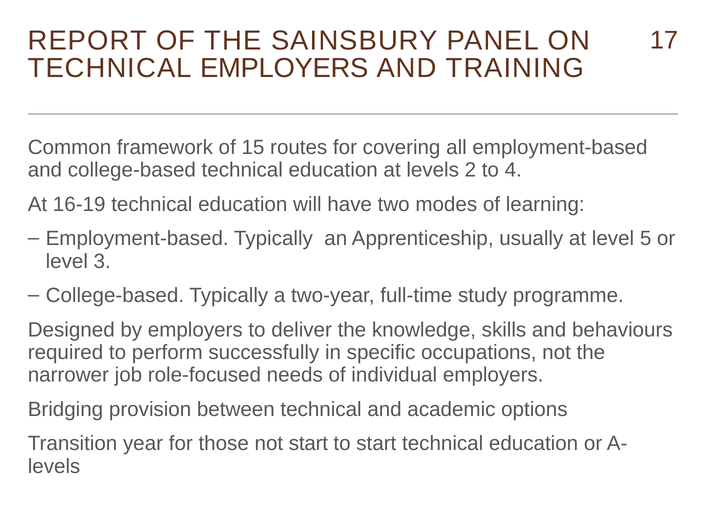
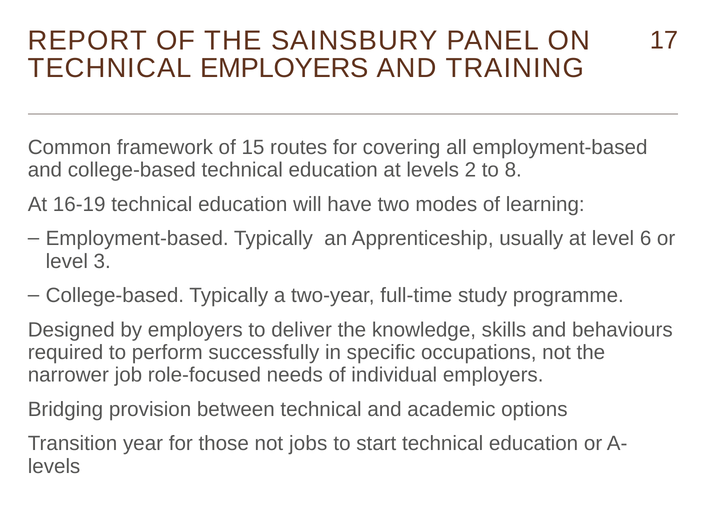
4: 4 -> 8
5: 5 -> 6
not start: start -> jobs
